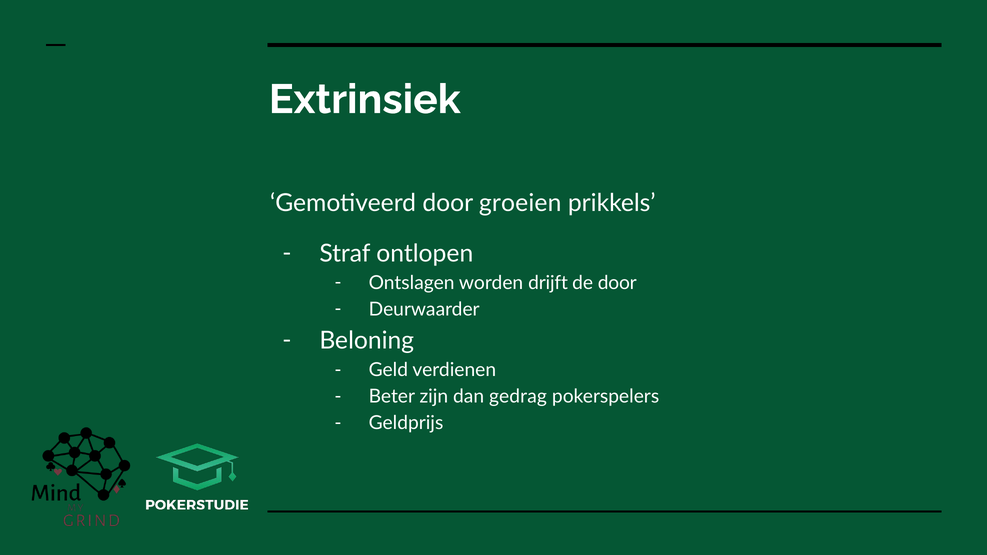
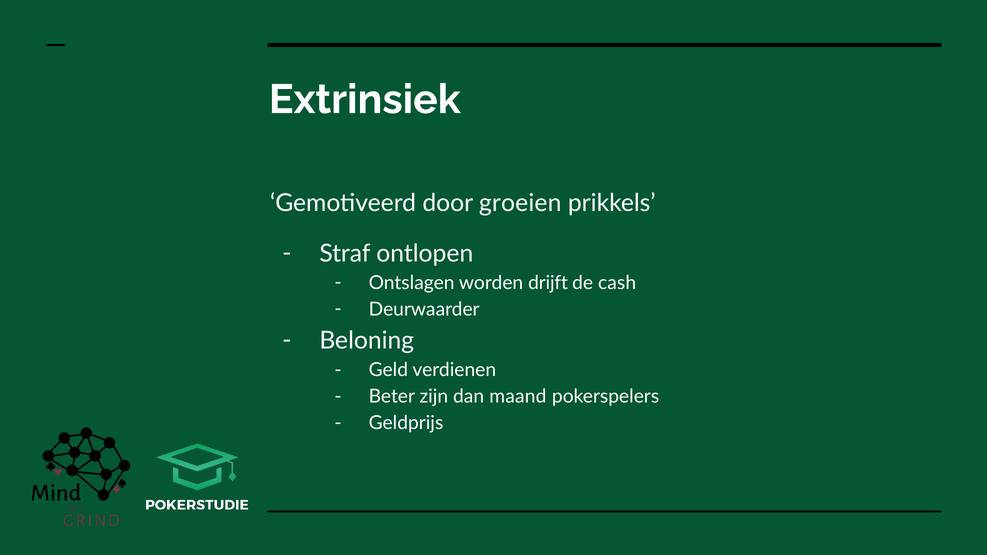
de door: door -> cash
gedrag: gedrag -> maand
